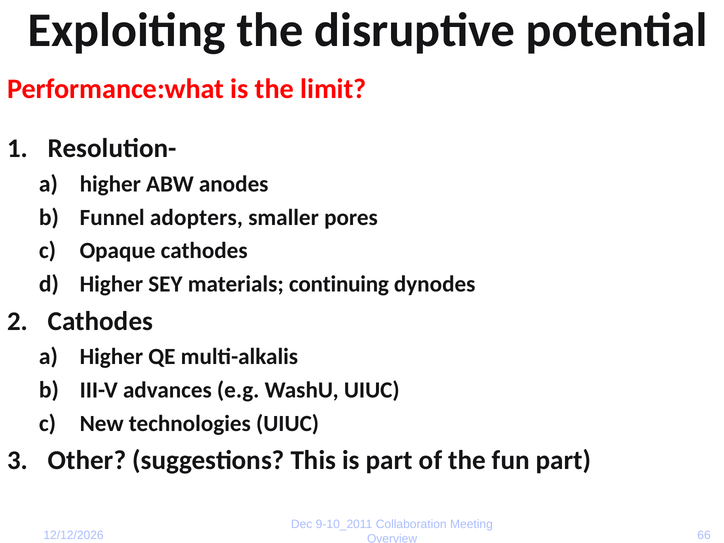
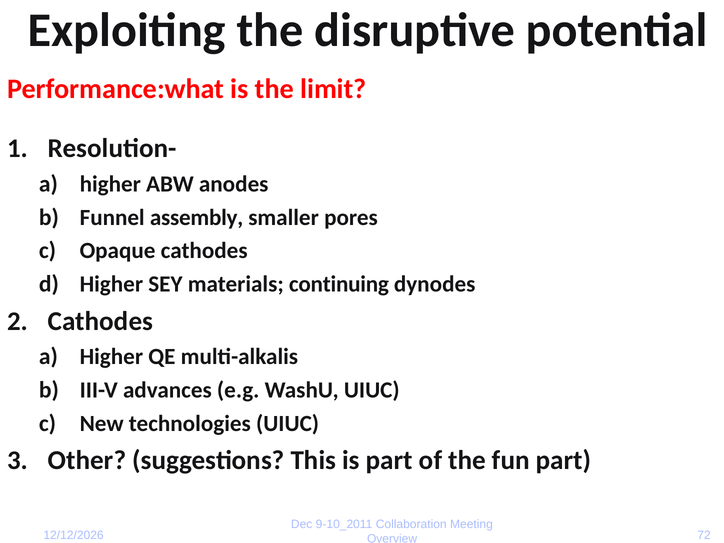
adopters: adopters -> assembly
66: 66 -> 72
